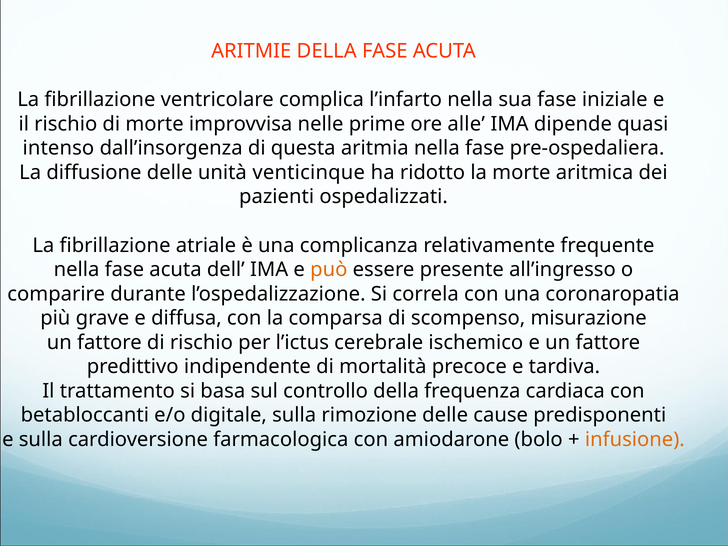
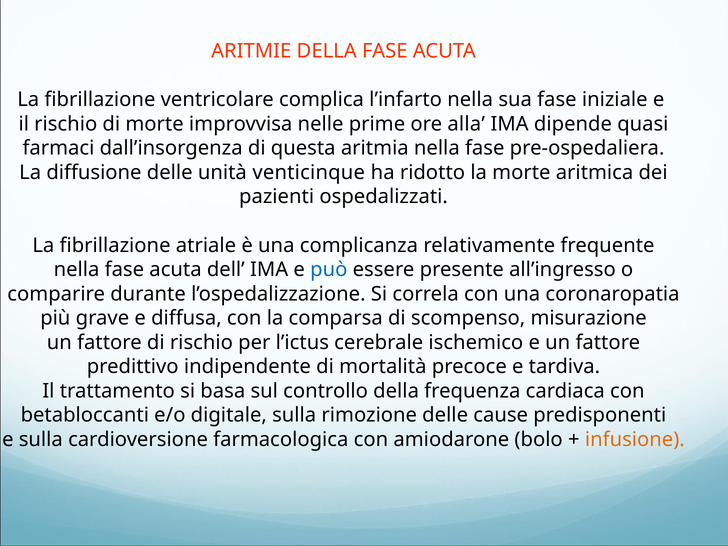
alle: alle -> alla
intenso: intenso -> farmaci
può colour: orange -> blue
